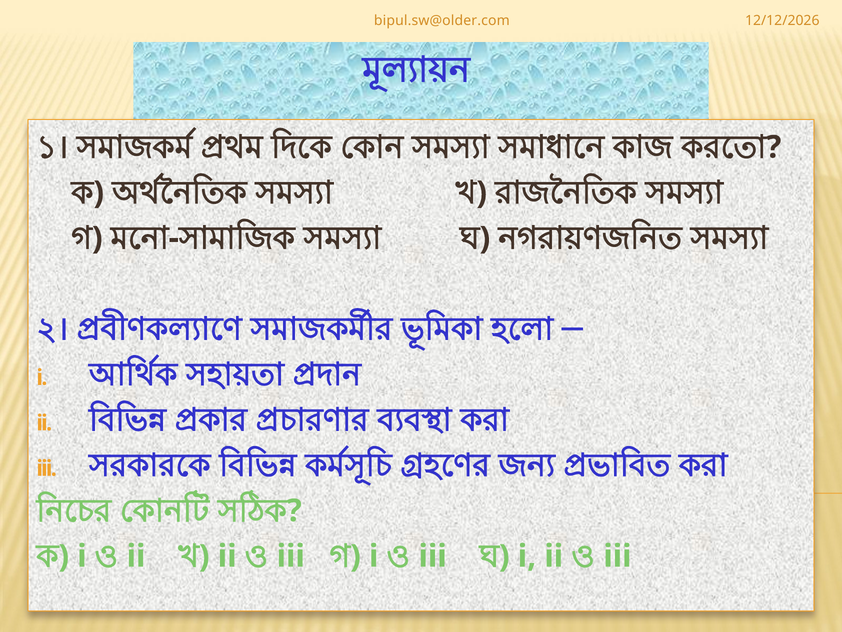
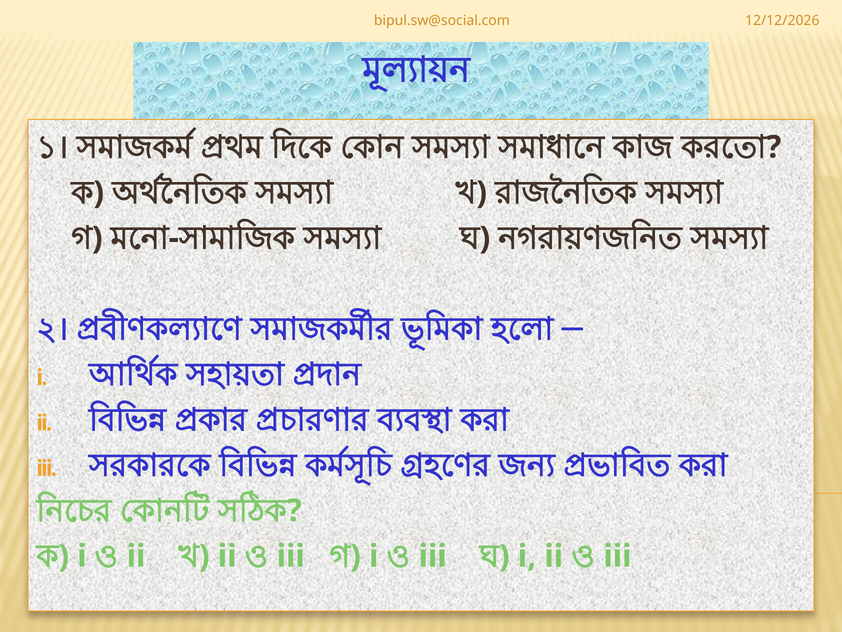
bipul.sw@older.com: bipul.sw@older.com -> bipul.sw@social.com
